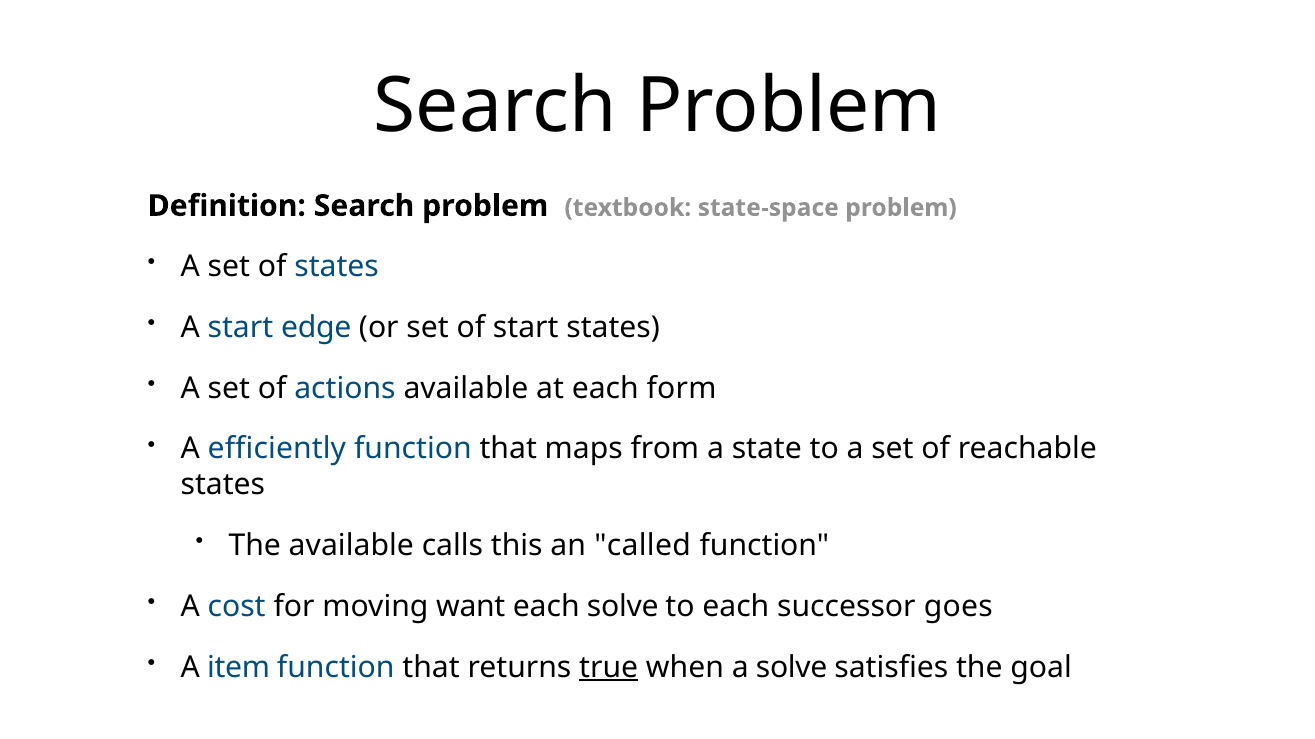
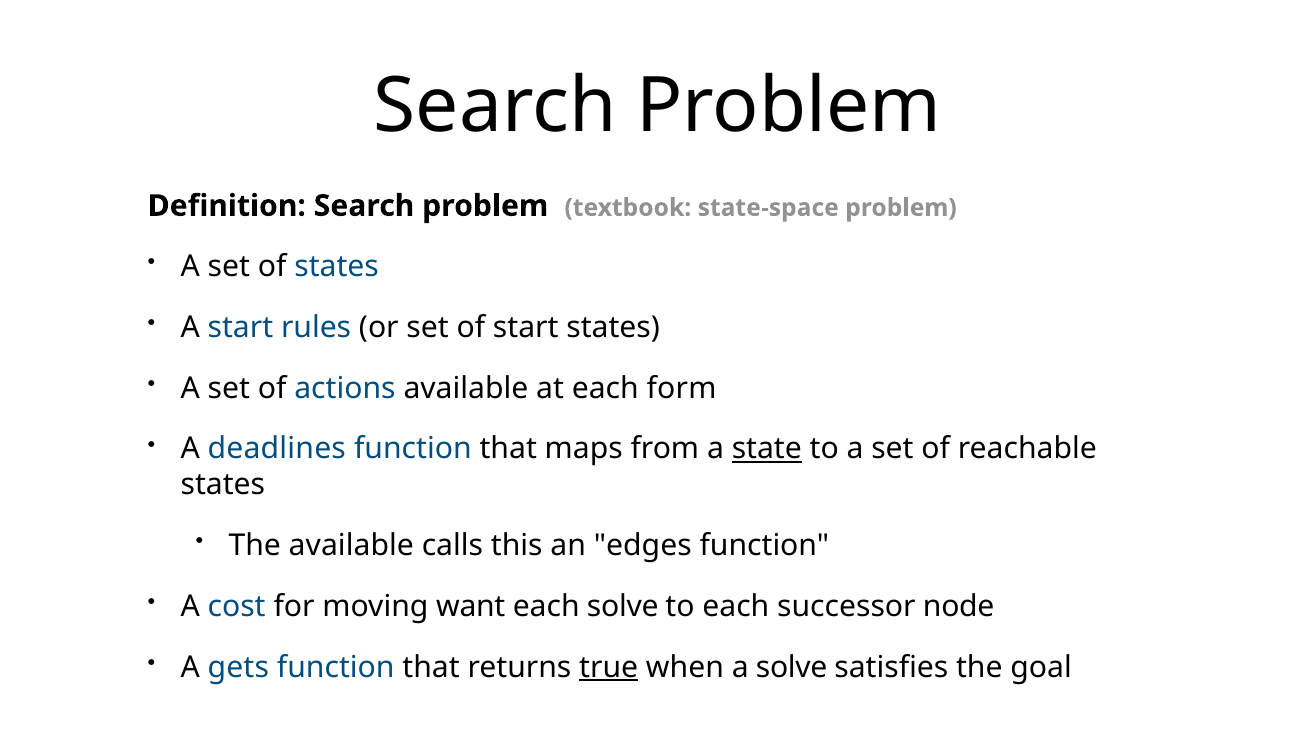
edge: edge -> rules
efficiently: efficiently -> deadlines
state underline: none -> present
called: called -> edges
goes: goes -> node
item: item -> gets
